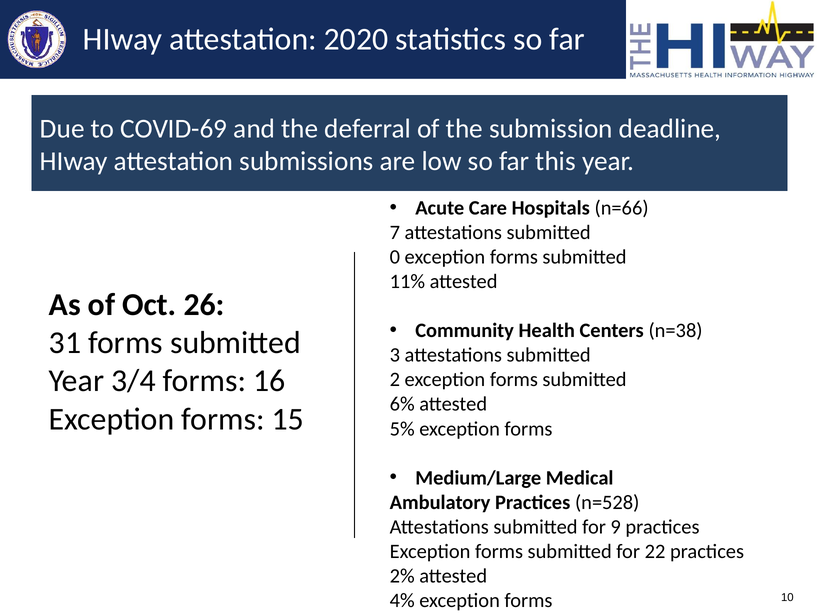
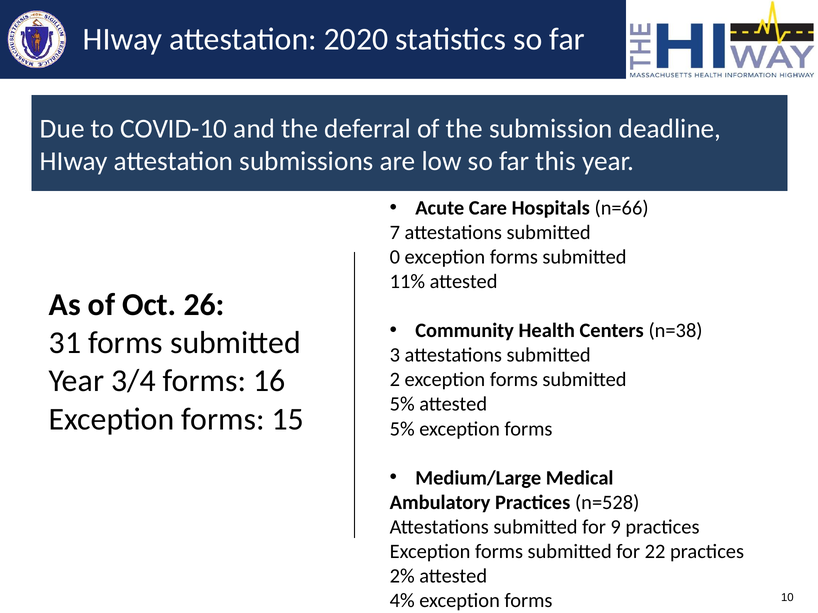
COVID-69: COVID-69 -> COVID-10
6% at (402, 405): 6% -> 5%
